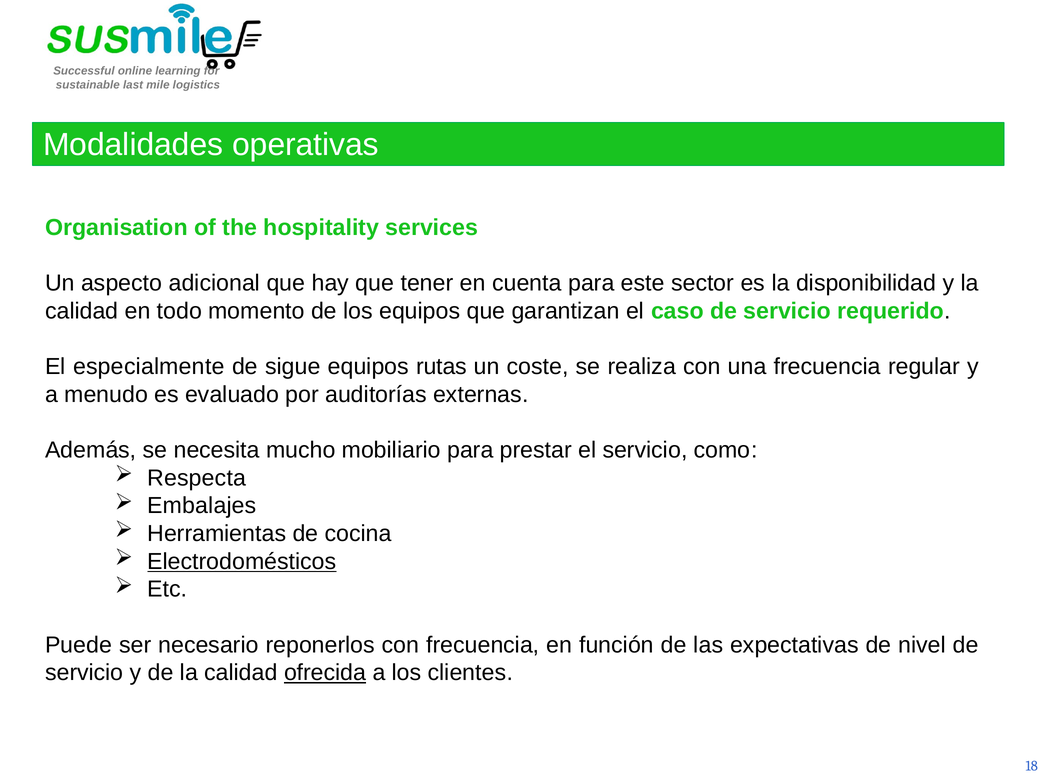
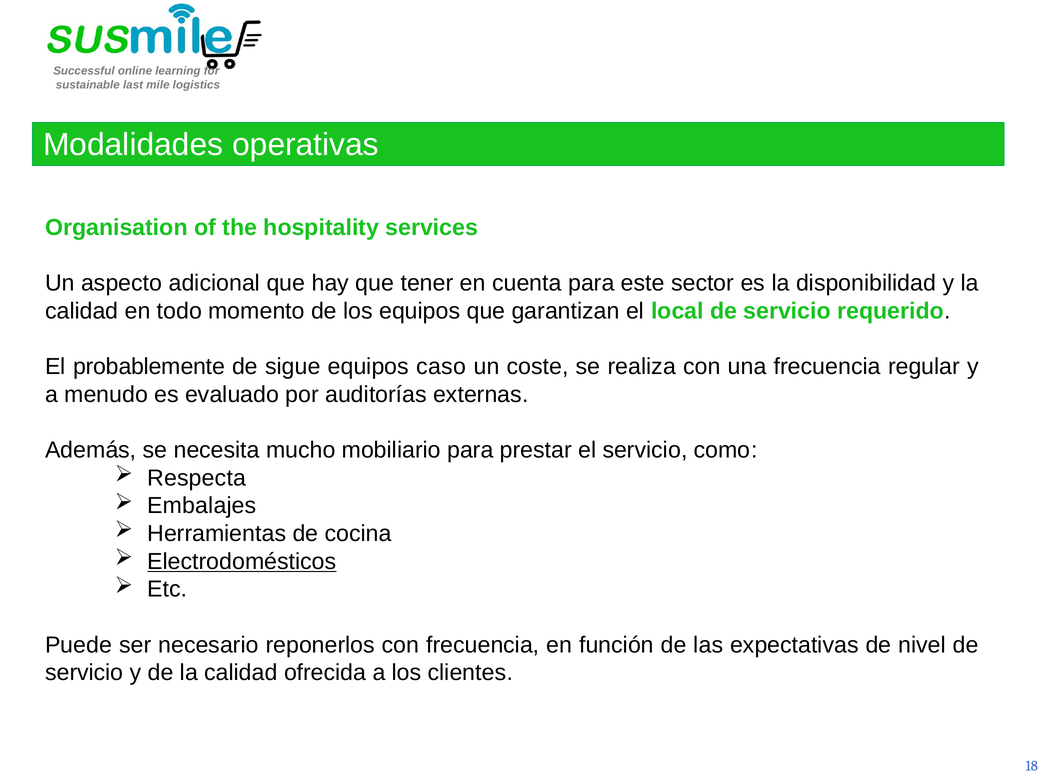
caso: caso -> local
especialmente: especialmente -> probablemente
rutas: rutas -> caso
ofrecida underline: present -> none
